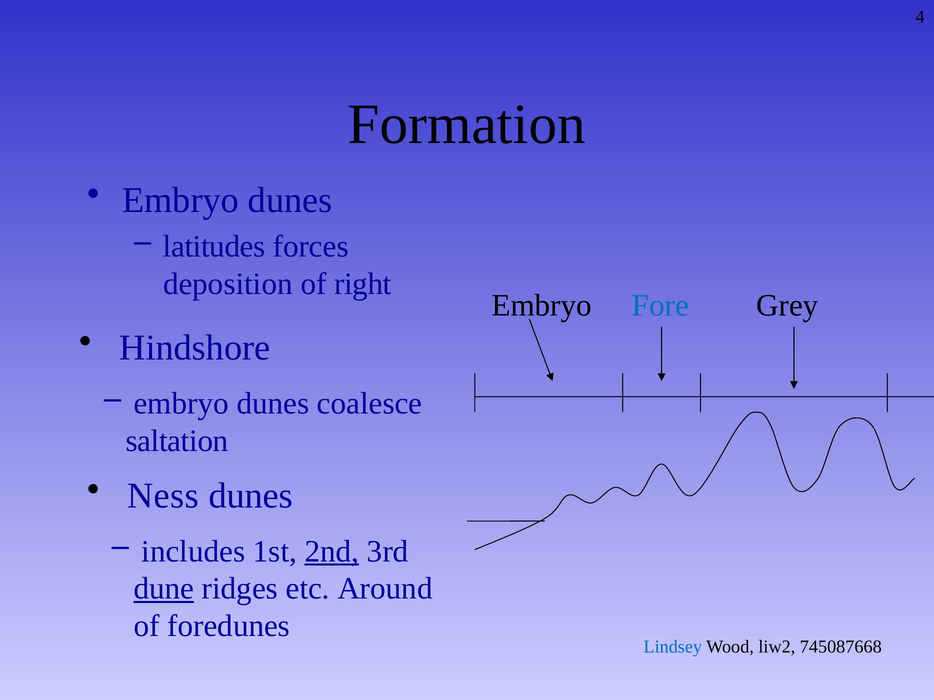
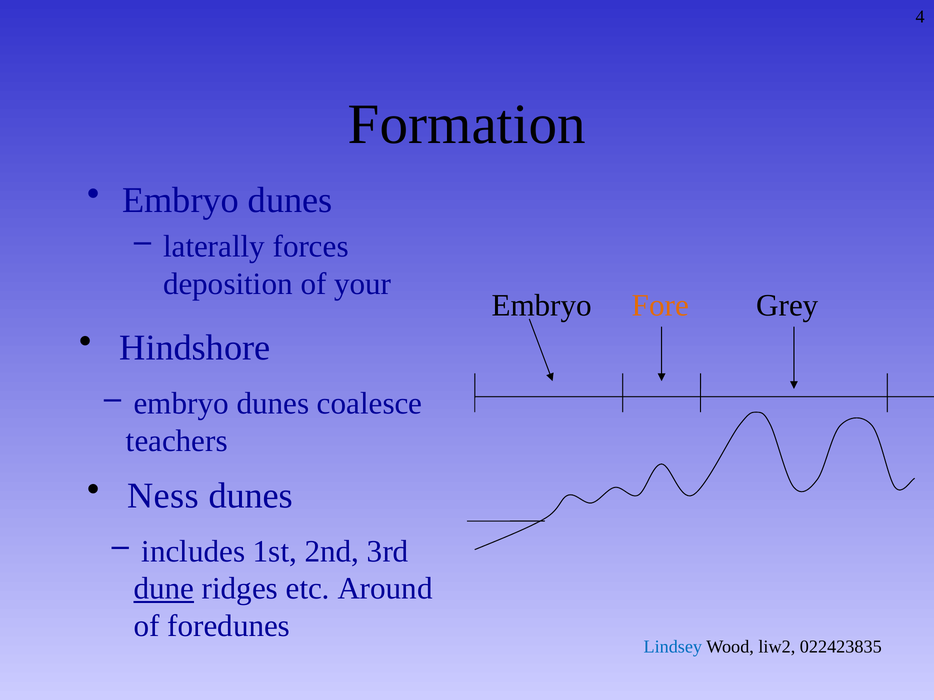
latitudes: latitudes -> laterally
right: right -> your
Fore colour: blue -> orange
saltation: saltation -> teachers
2nd underline: present -> none
745087668: 745087668 -> 022423835
